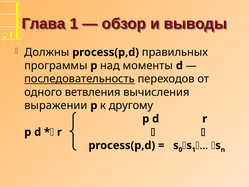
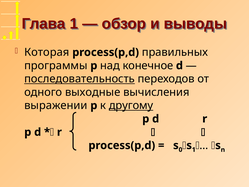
Должны: Должны -> Которая
моменты: моменты -> конечное
ветвления: ветвления -> выходные
другому underline: none -> present
